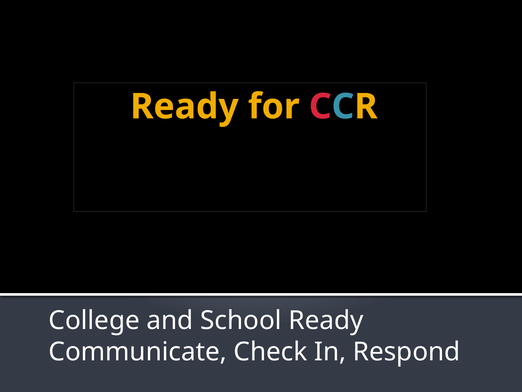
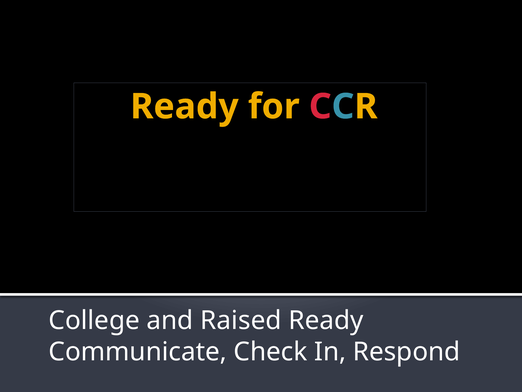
School: School -> Raised
